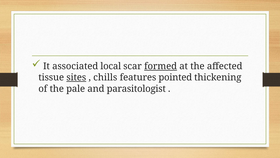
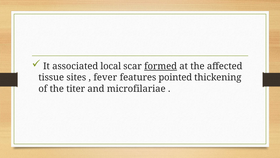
sites underline: present -> none
chills: chills -> fever
pale: pale -> titer
parasitologist: parasitologist -> microfilariae
